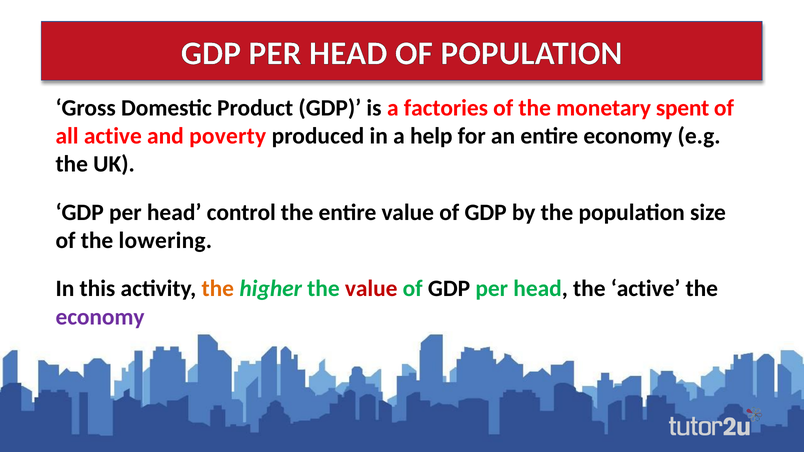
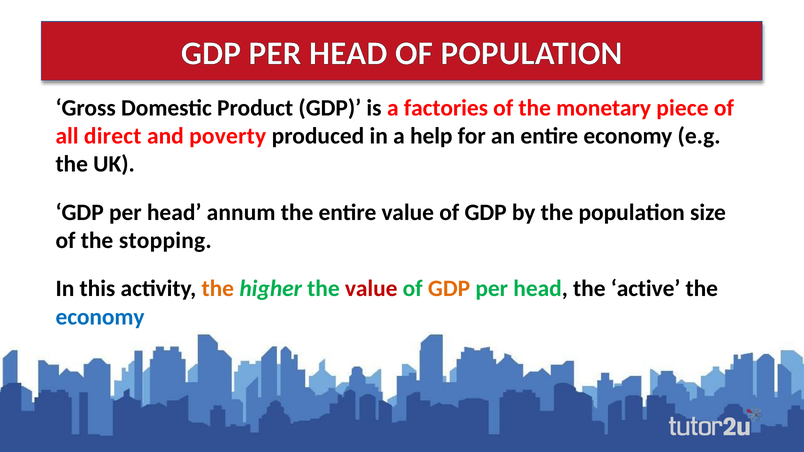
spent: spent -> piece
all active: active -> direct
control: control -> annum
lowering: lowering -> stopping
GDP at (449, 289) colour: black -> orange
economy at (100, 317) colour: purple -> blue
